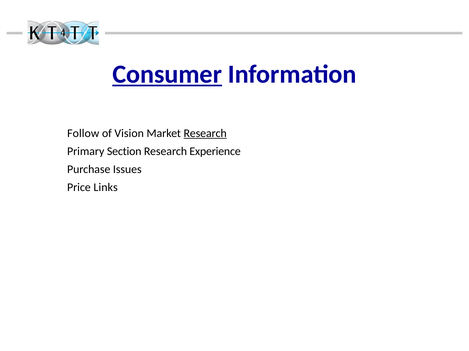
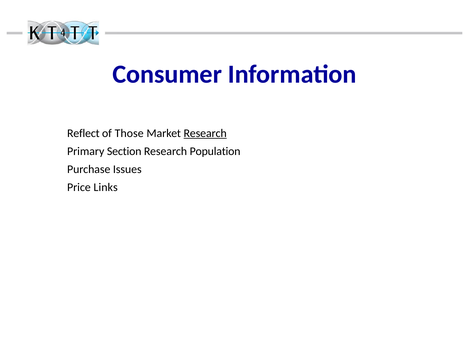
Consumer underline: present -> none
Follow: Follow -> Reflect
Vision: Vision -> Those
Experience: Experience -> Population
